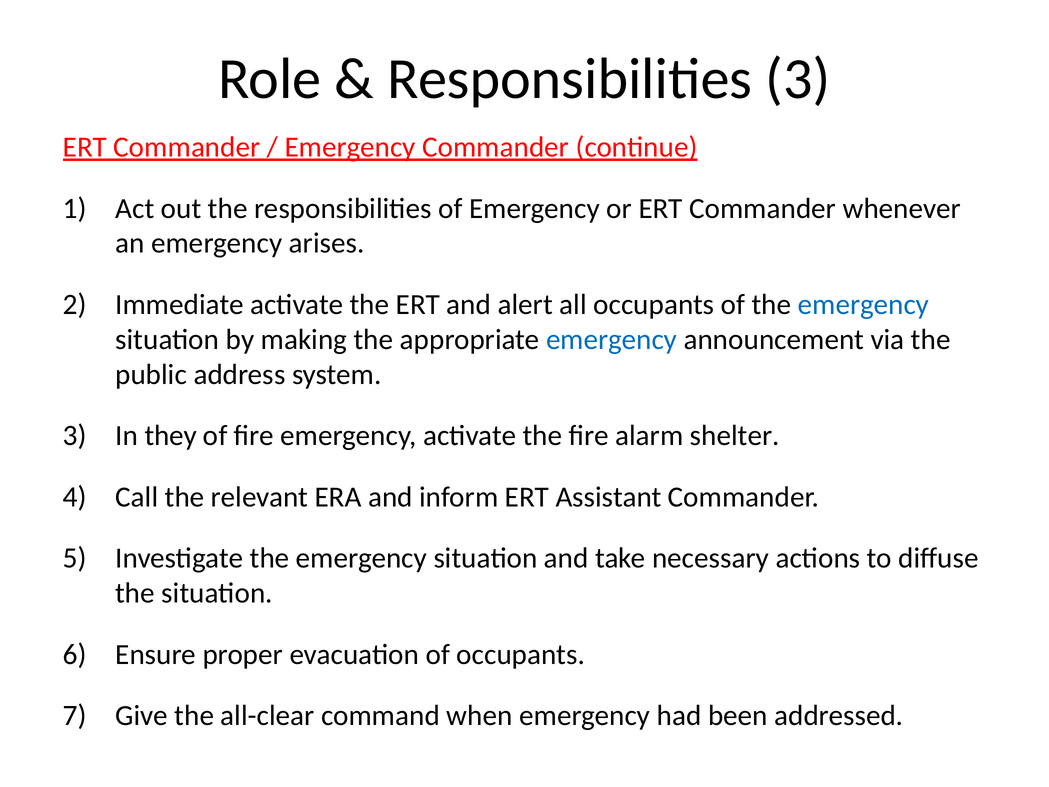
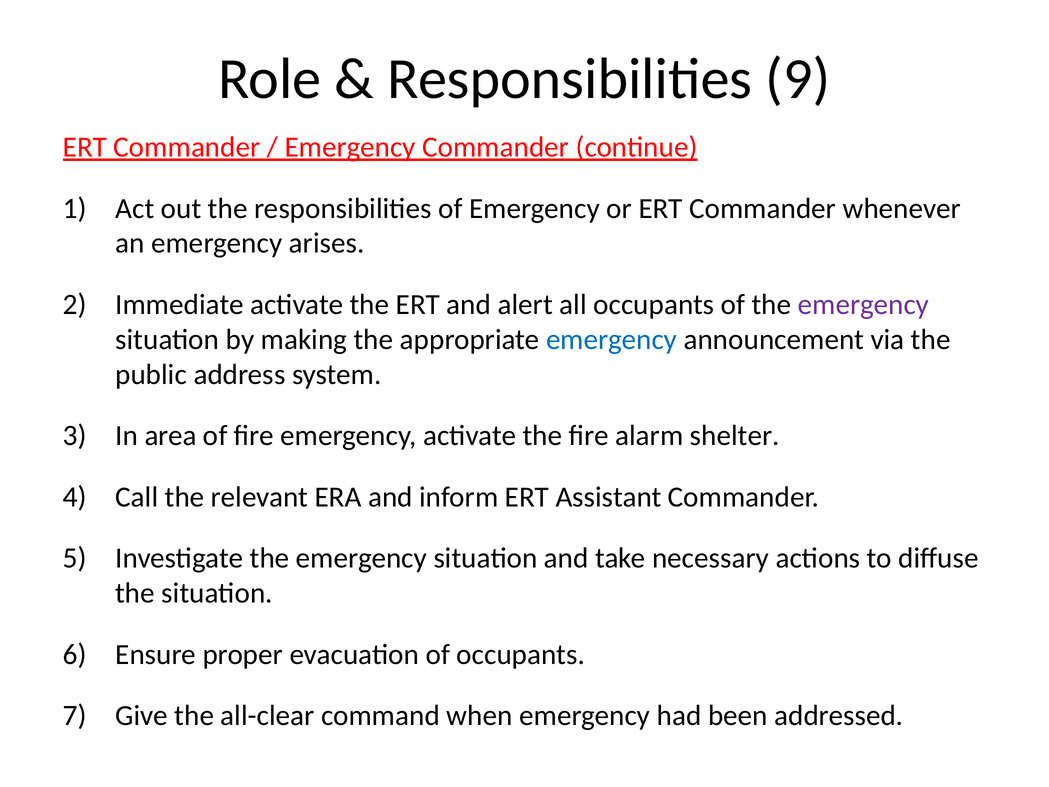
Responsibilities 3: 3 -> 9
emergency at (864, 304) colour: blue -> purple
they: they -> area
